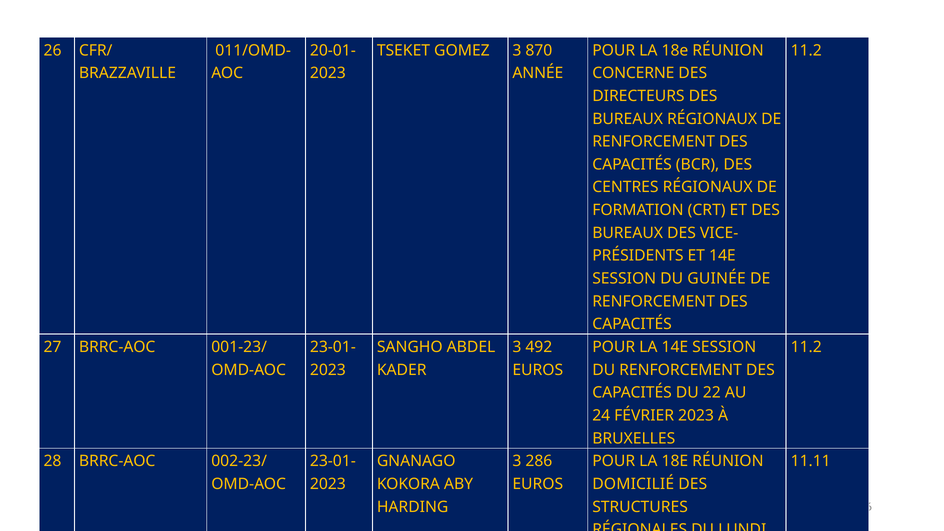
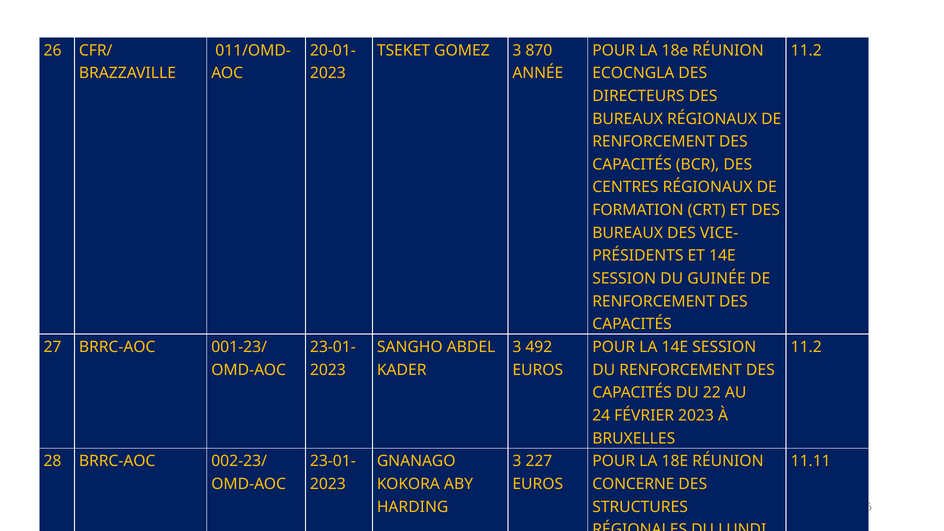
CONCERNE: CONCERNE -> ECOCNGLA
286: 286 -> 227
DOMICILIÉ: DOMICILIÉ -> CONCERNE
